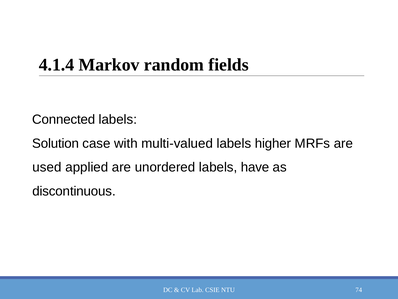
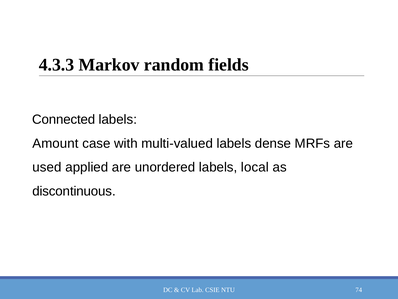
4.1.4: 4.1.4 -> 4.3.3
Solution: Solution -> Amount
higher: higher -> dense
have: have -> local
